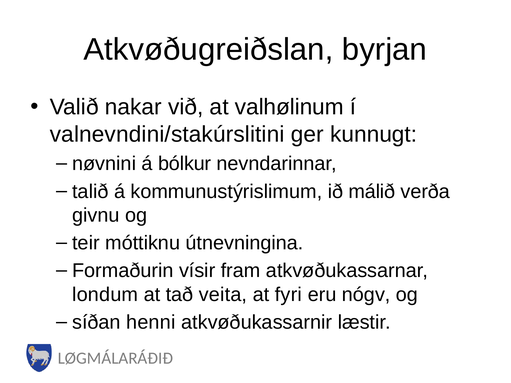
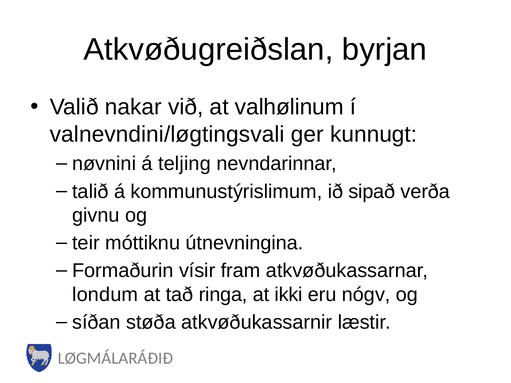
valnevndini/stakúrslitini: valnevndini/stakúrslitini -> valnevndini/løgtingsvali
bólkur: bólkur -> teljing
málið: málið -> sipað
veita: veita -> ringa
fyri: fyri -> ikki
henni: henni -> støða
